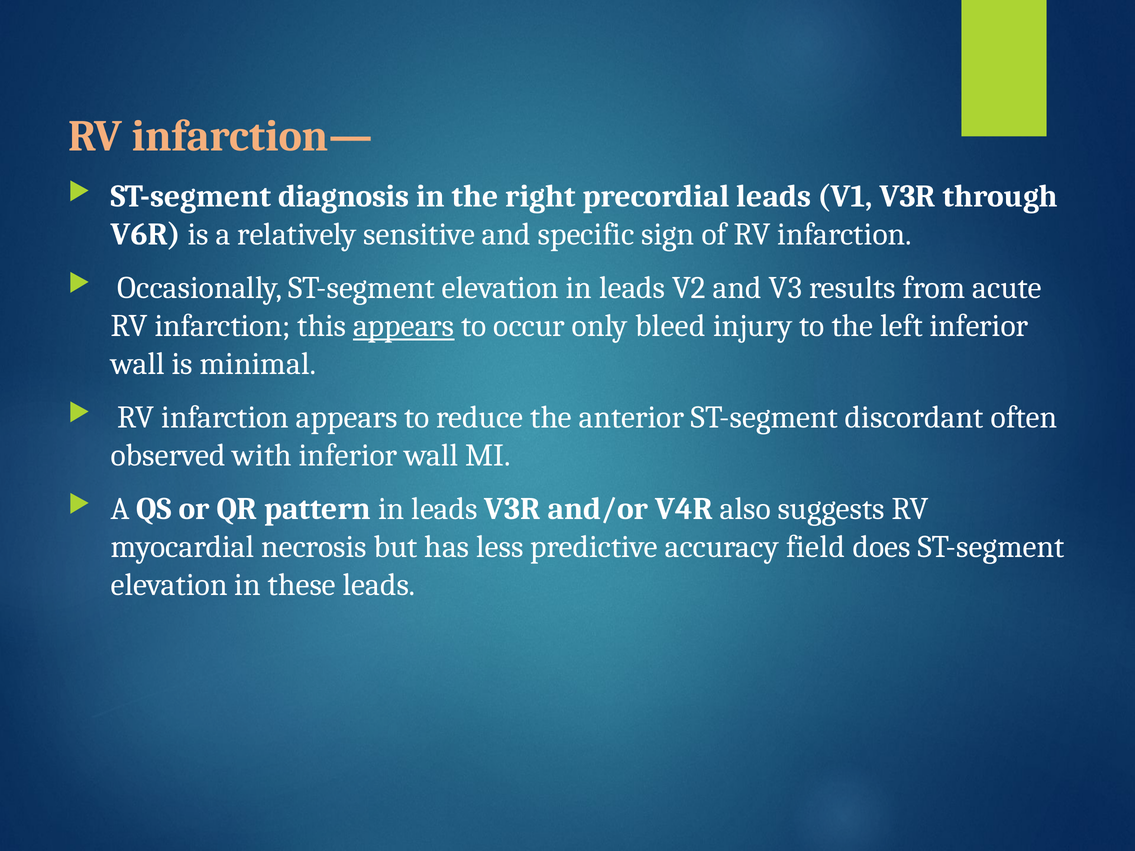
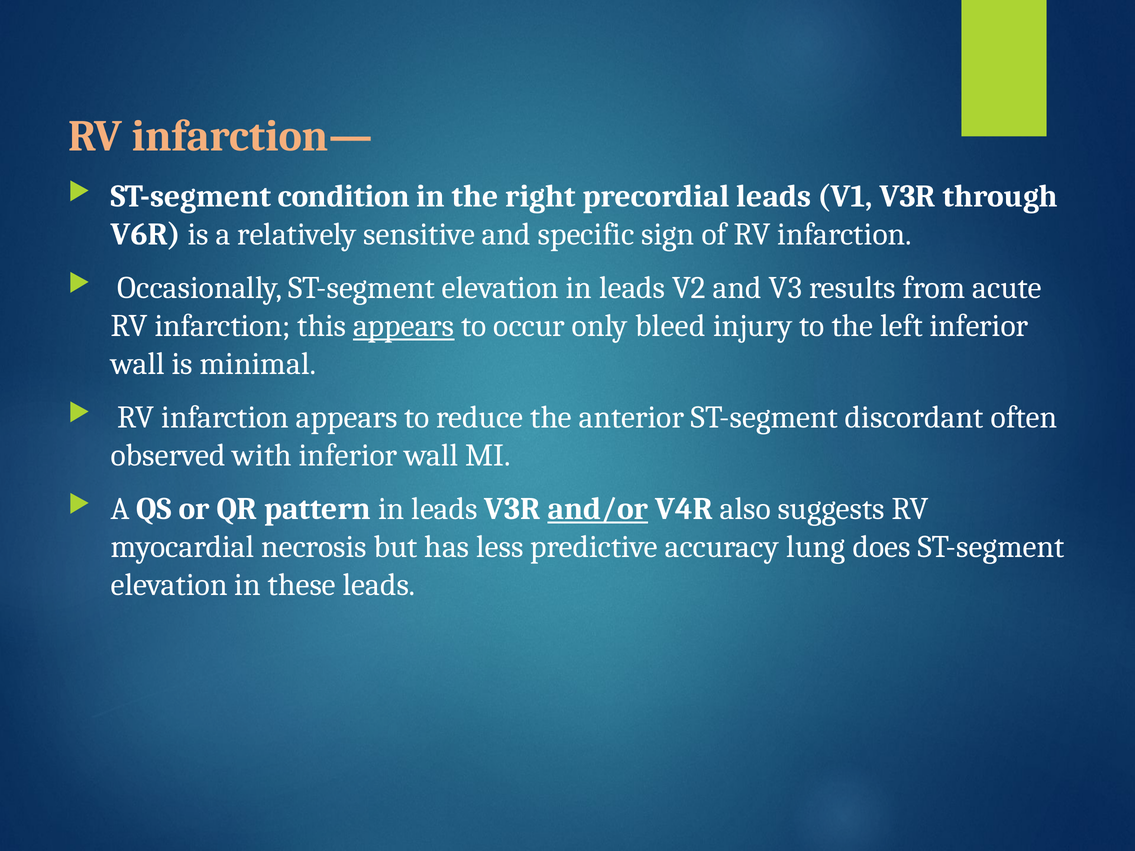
diagnosis: diagnosis -> condition
and/or underline: none -> present
field: field -> lung
